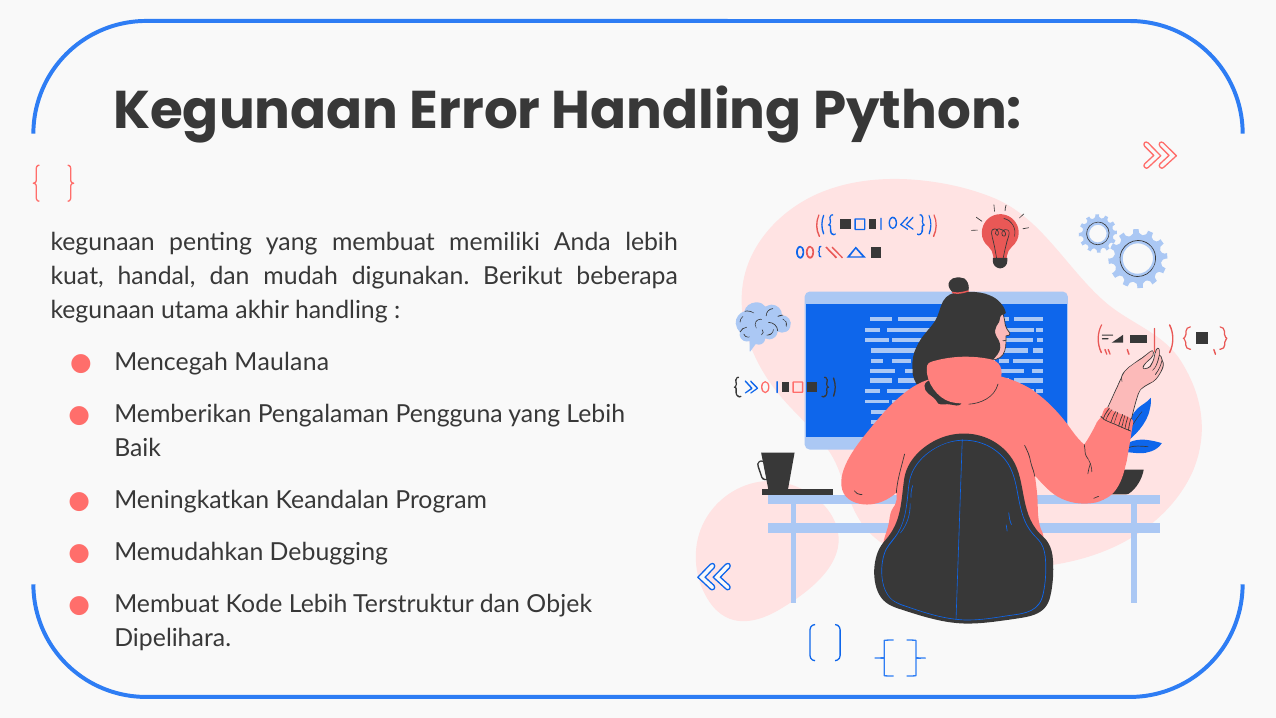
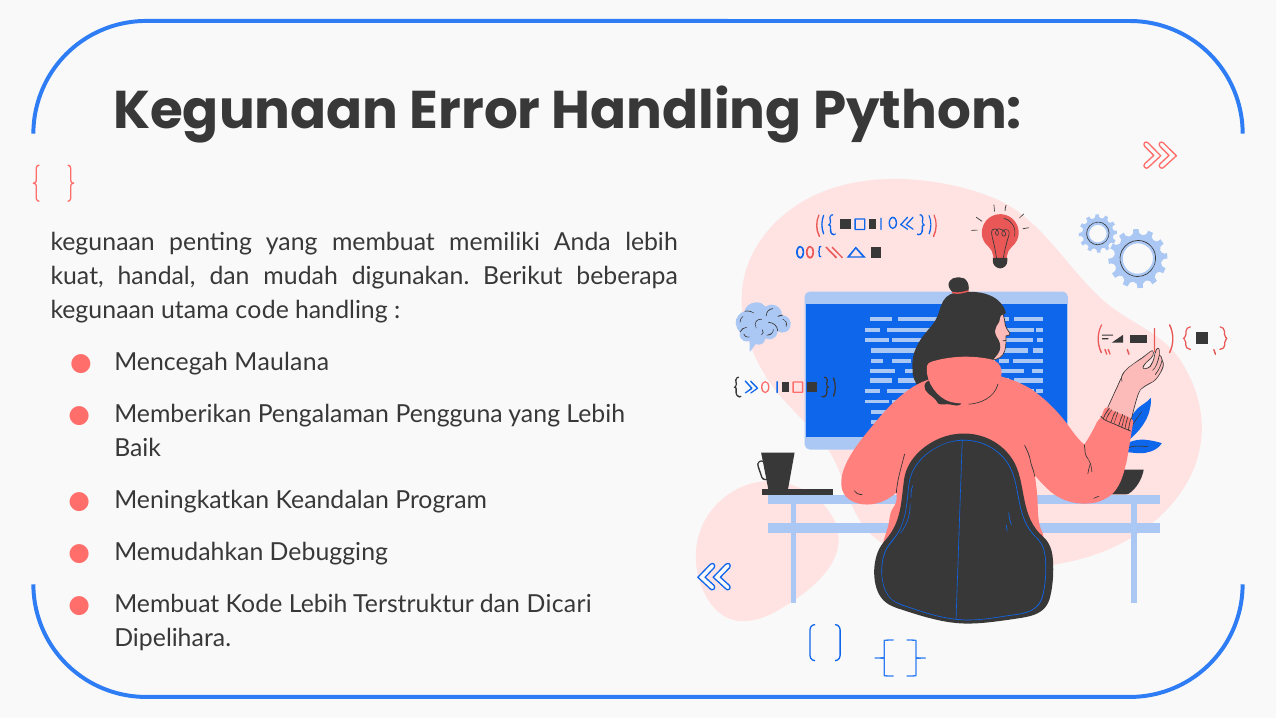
akhir: akhir -> code
Objek: Objek -> Dicari
